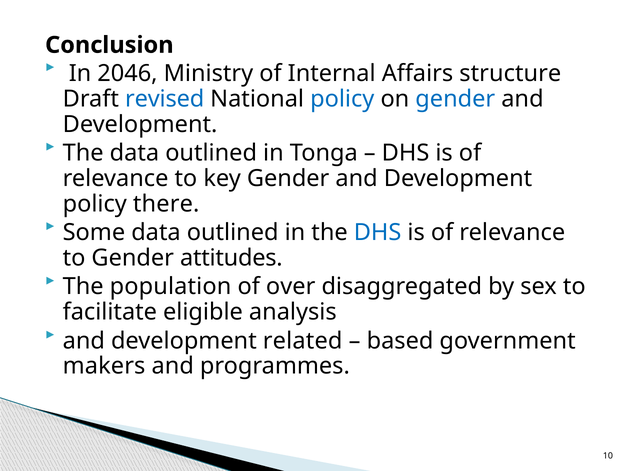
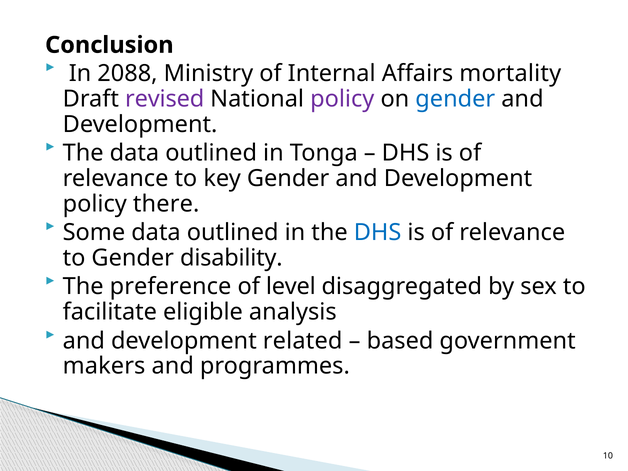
2046: 2046 -> 2088
structure: structure -> mortality
revised colour: blue -> purple
policy at (342, 99) colour: blue -> purple
attitudes: attitudes -> disability
population: population -> preference
over: over -> level
